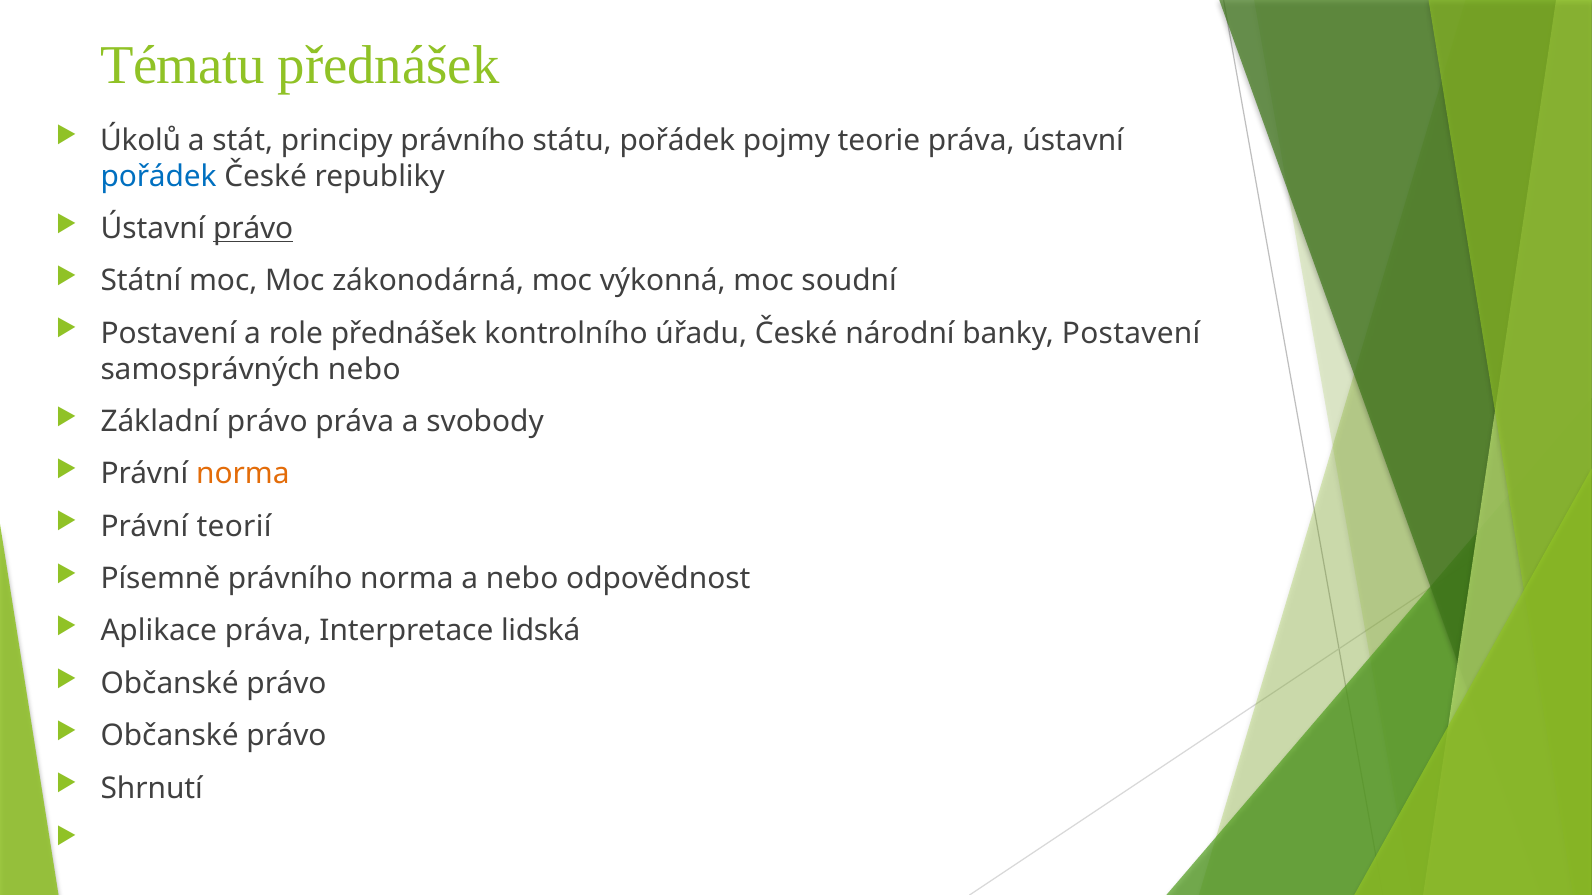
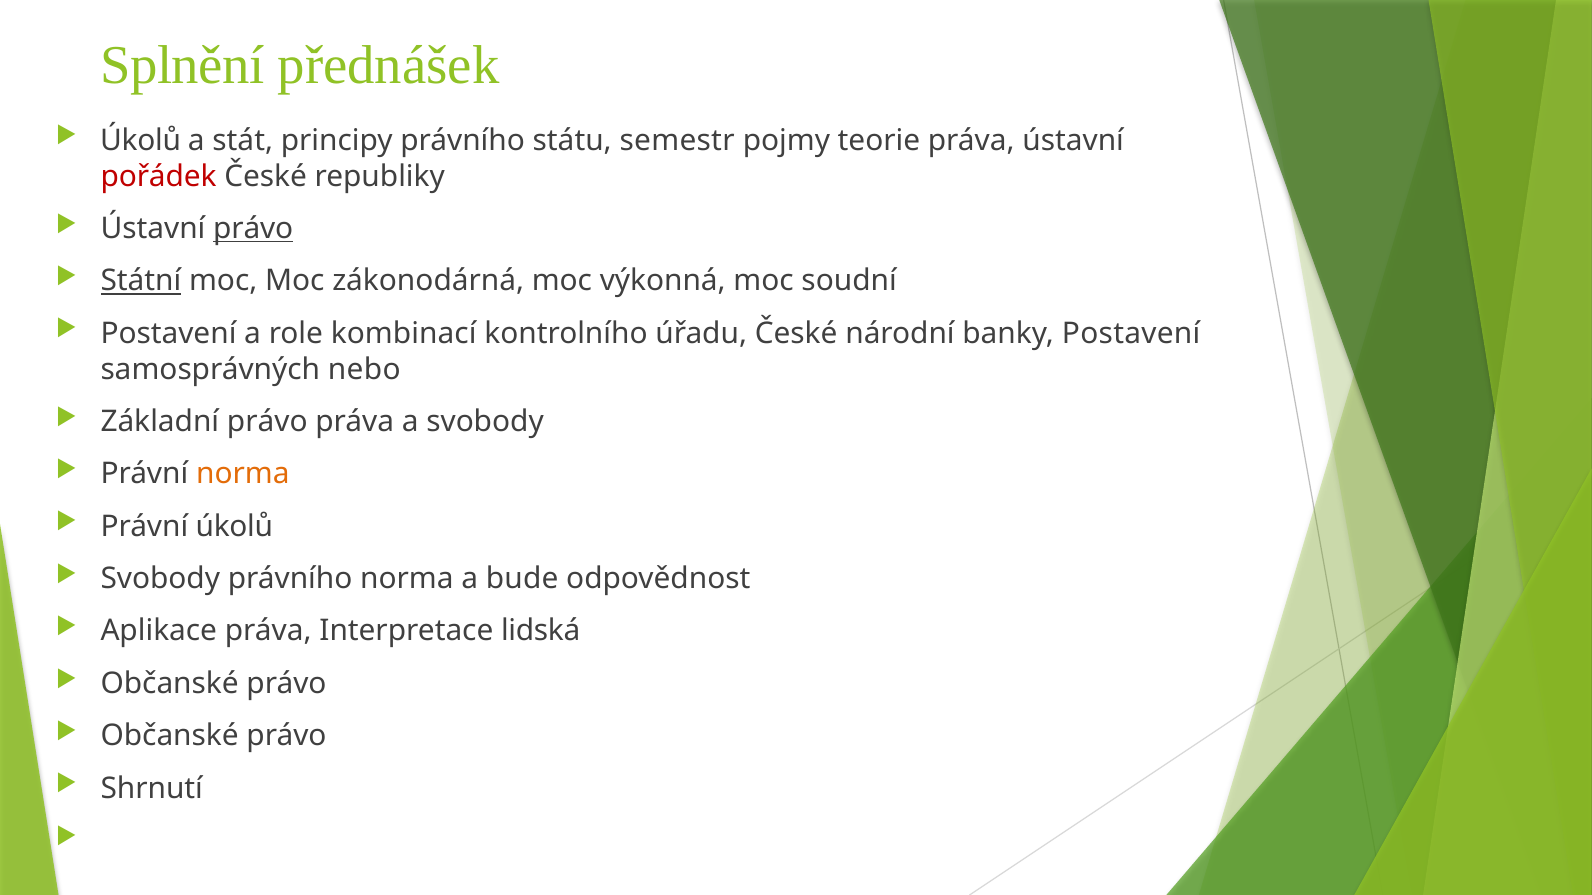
Tématu: Tématu -> Splnění
státu pořádek: pořádek -> semestr
pořádek at (159, 176) colour: blue -> red
Státní underline: none -> present
role přednášek: přednášek -> kombinací
Právní teorií: teorií -> úkolů
Písemně at (160, 579): Písemně -> Svobody
a nebo: nebo -> bude
